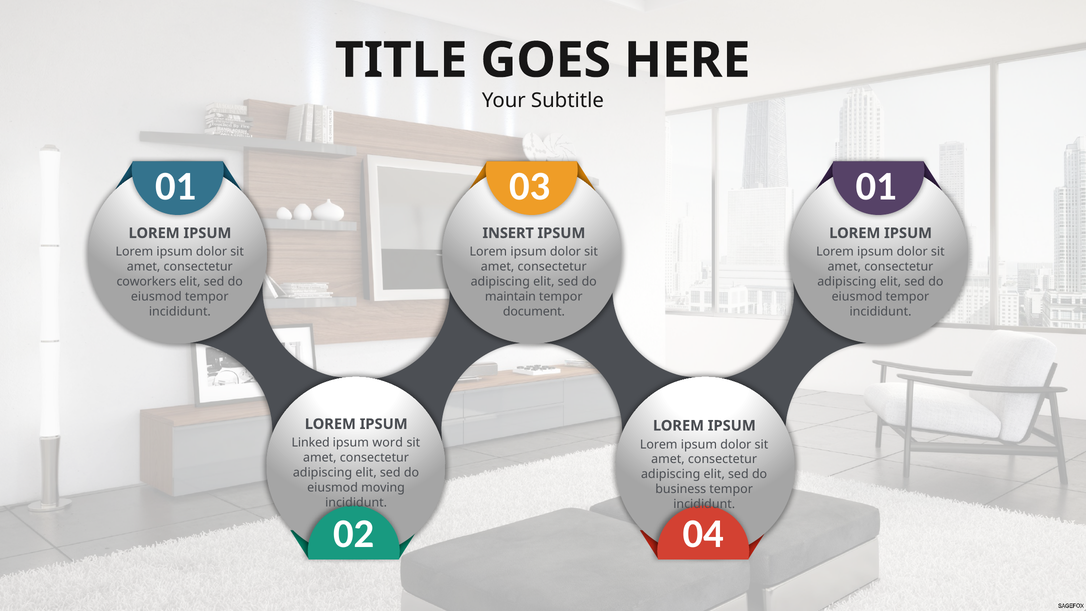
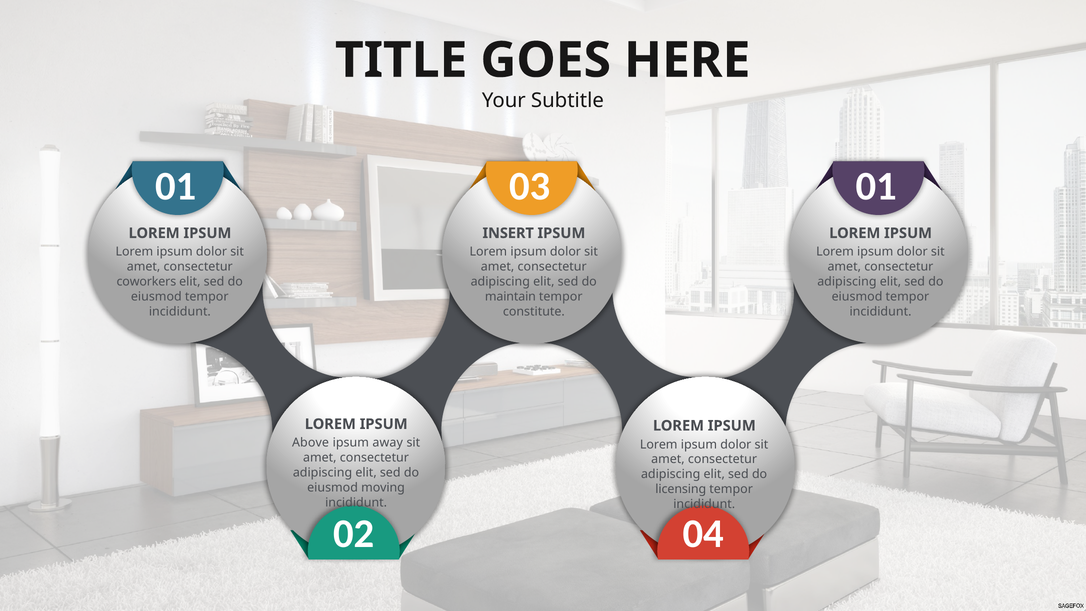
document: document -> constitute
Linked: Linked -> Above
word: word -> away
business: business -> licensing
